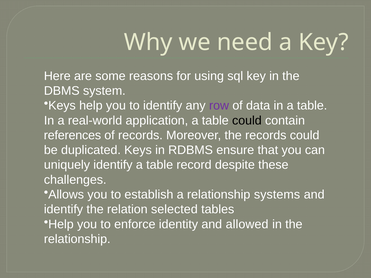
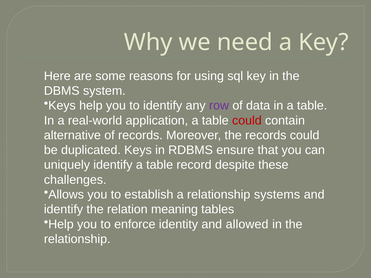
could at (247, 121) colour: black -> red
references: references -> alternative
selected: selected -> meaning
